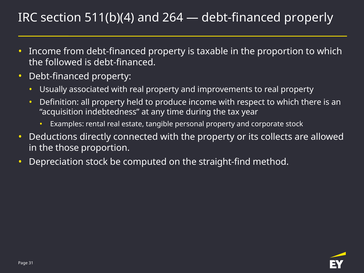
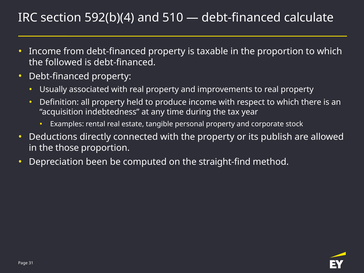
511(b)(4: 511(b)(4 -> 592(b)(4
264: 264 -> 510
properly: properly -> calculate
collects: collects -> publish
Depreciation stock: stock -> been
